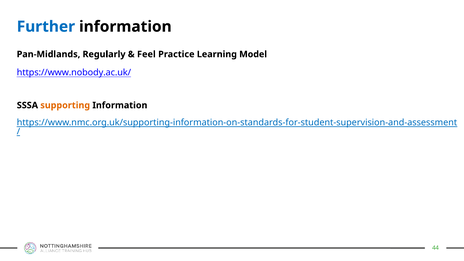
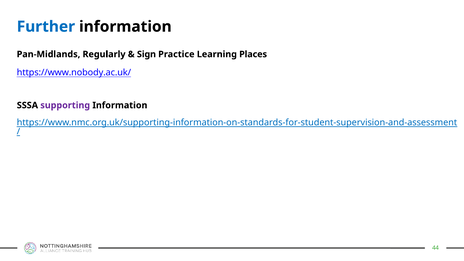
Feel: Feel -> Sign
Model: Model -> Places
supporting colour: orange -> purple
